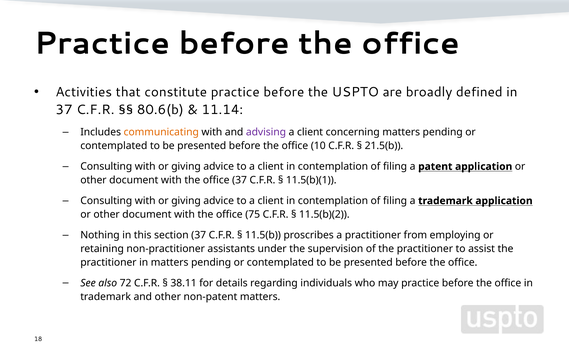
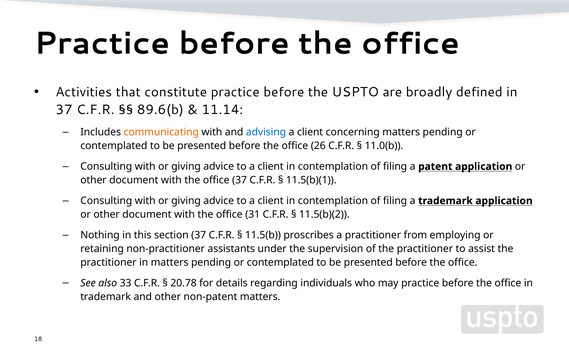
80.6(b: 80.6(b -> 89.6(b
advising colour: purple -> blue
10: 10 -> 26
21.5(b: 21.5(b -> 11.0(b
75: 75 -> 31
72: 72 -> 33
38.11: 38.11 -> 20.78
